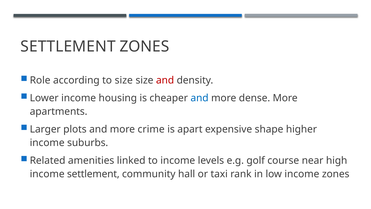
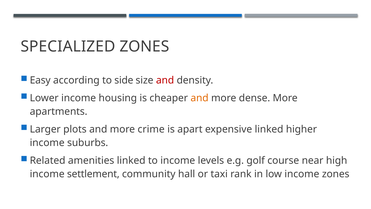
SETTLEMENT at (68, 46): SETTLEMENT -> SPECIALIZED
Role: Role -> Easy
to size: size -> side
and at (200, 98) colour: blue -> orange
expensive shape: shape -> linked
